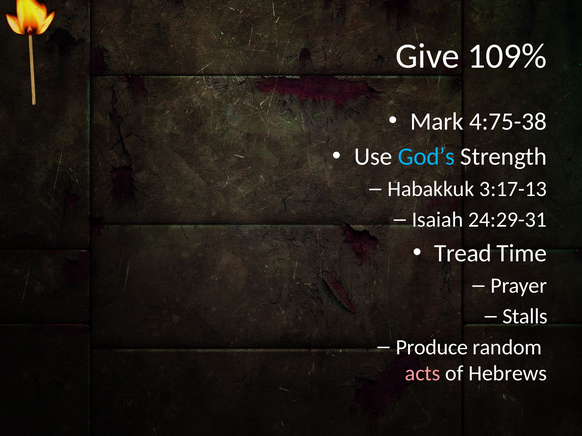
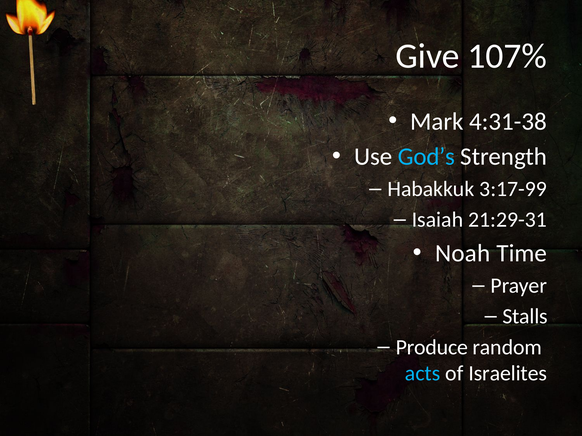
109%: 109% -> 107%
4:75-38: 4:75-38 -> 4:31-38
3:17-13: 3:17-13 -> 3:17-99
24:29-31: 24:29-31 -> 21:29-31
Tread: Tread -> Noah
acts colour: pink -> light blue
Hebrews: Hebrews -> Israelites
